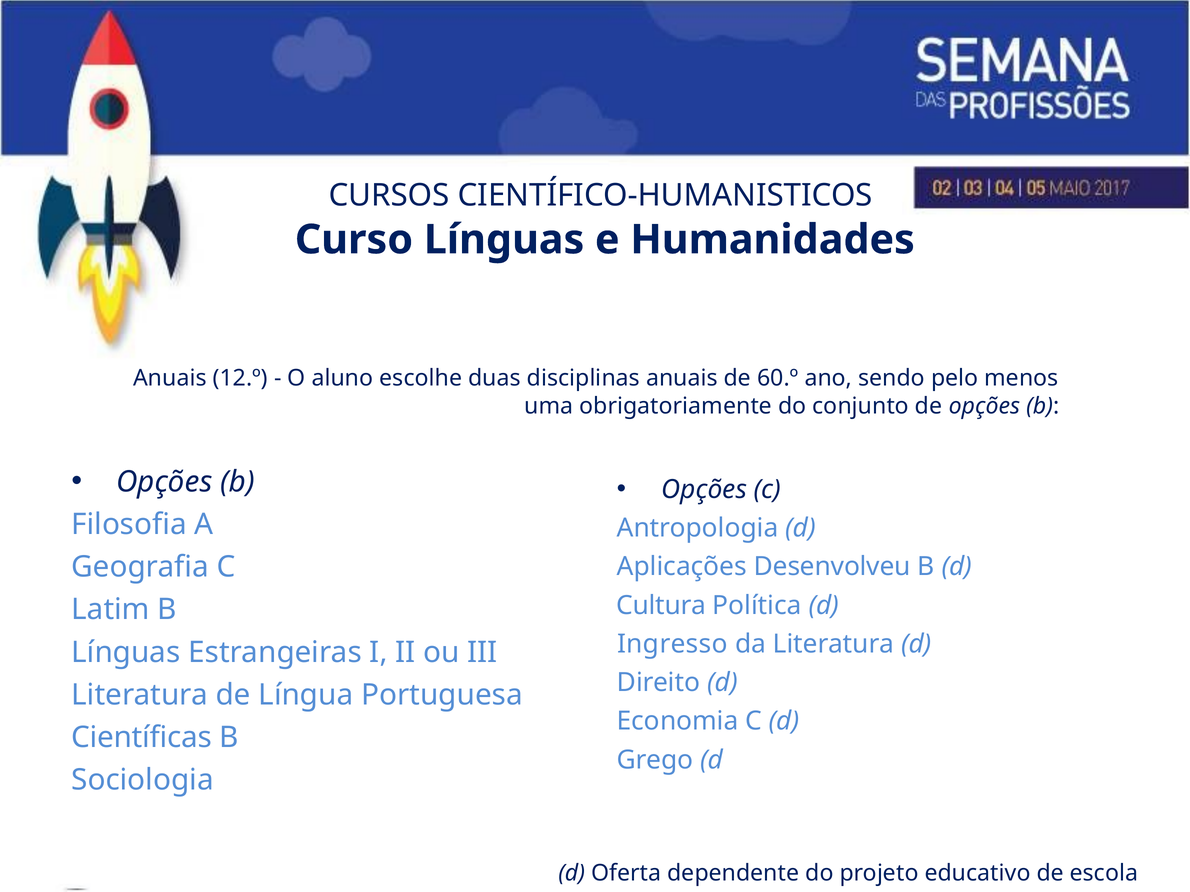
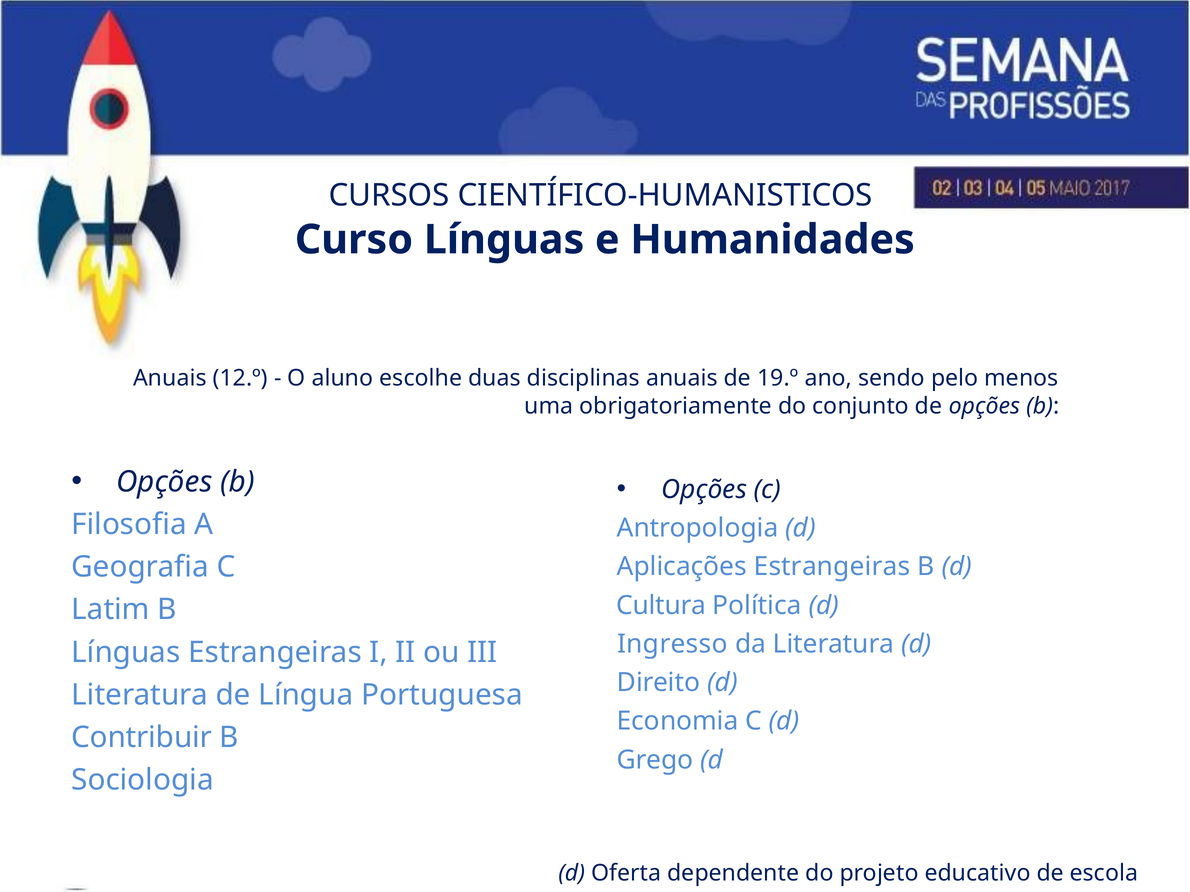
60.º: 60.º -> 19.º
Aplicações Desenvolveu: Desenvolveu -> Estrangeiras
Científicas: Científicas -> Contribuir
